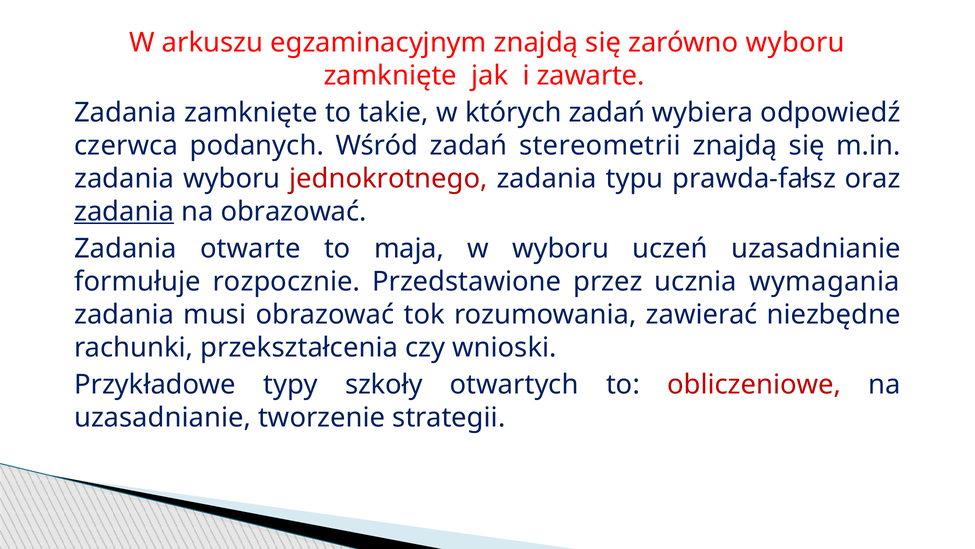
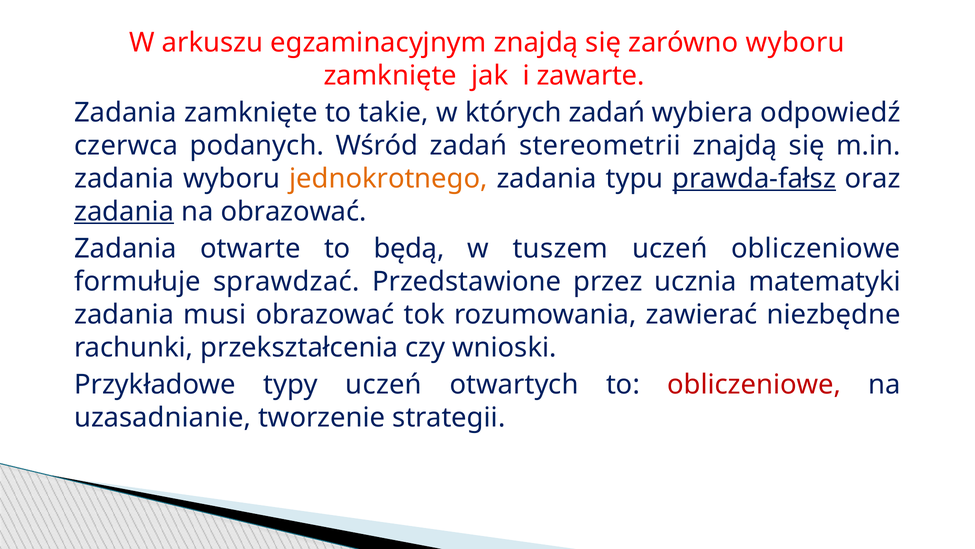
jednokrotnego colour: red -> orange
prawda-fałsz underline: none -> present
maja: maja -> będą
w wyboru: wyboru -> tuszem
uczeń uzasadnianie: uzasadnianie -> obliczeniowe
rozpocznie: rozpocznie -> sprawdzać
wymagania: wymagania -> matematyki
typy szkoły: szkoły -> uczeń
